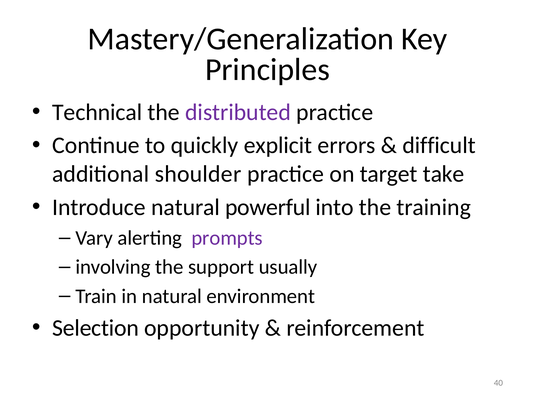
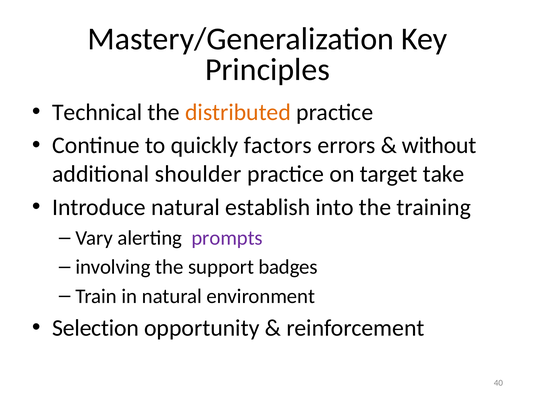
distributed colour: purple -> orange
explicit: explicit -> factors
difficult: difficult -> without
powerful: powerful -> establish
usually: usually -> badges
